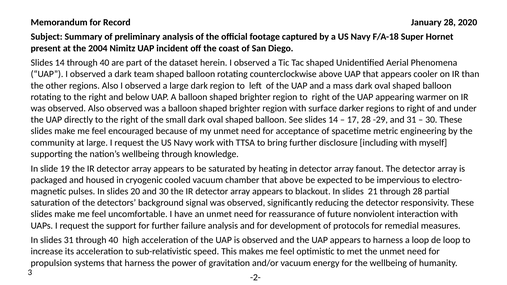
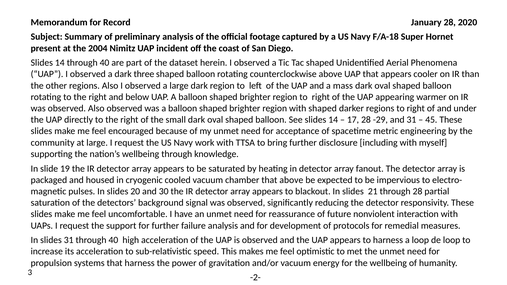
team: team -> three
with surface: surface -> shaped
30 at (431, 120): 30 -> 45
